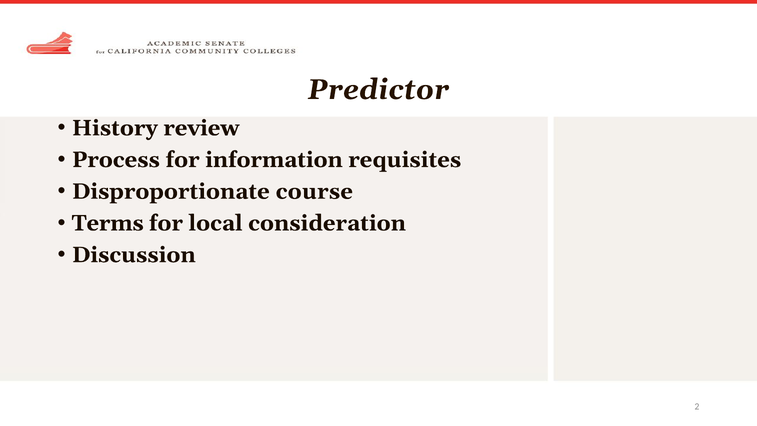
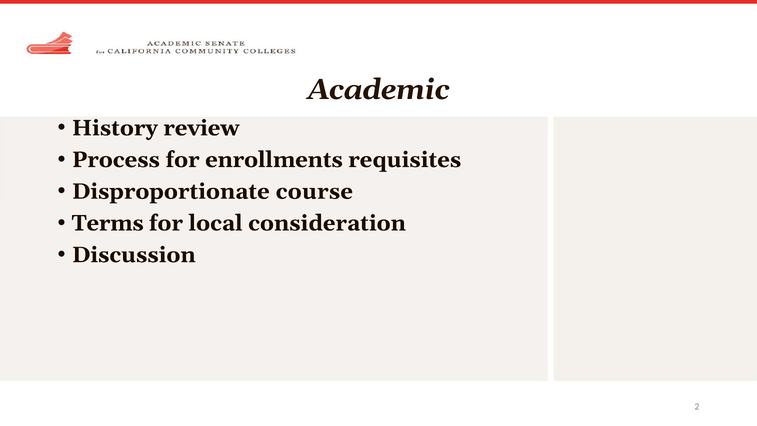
Predictor: Predictor -> Academic
information: information -> enrollments
